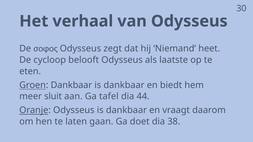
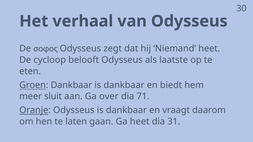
tafel: tafel -> over
44: 44 -> 71
Ga doet: doet -> heet
38: 38 -> 31
